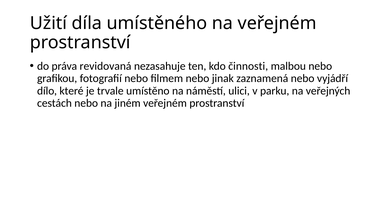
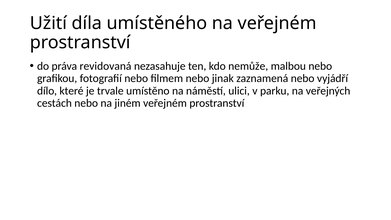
činnosti: činnosti -> nemůže
